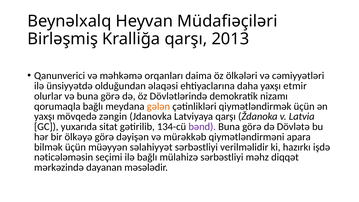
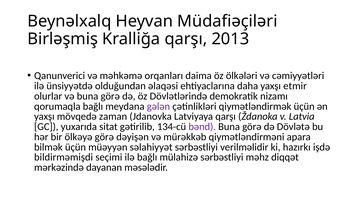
gələn colour: orange -> purple
zəngin: zəngin -> zaman
nəticələməsin: nəticələməsin -> bildirməmişdi
